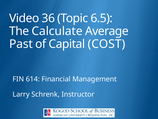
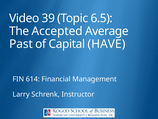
36: 36 -> 39
Calculate: Calculate -> Accepted
COST: COST -> HAVE
